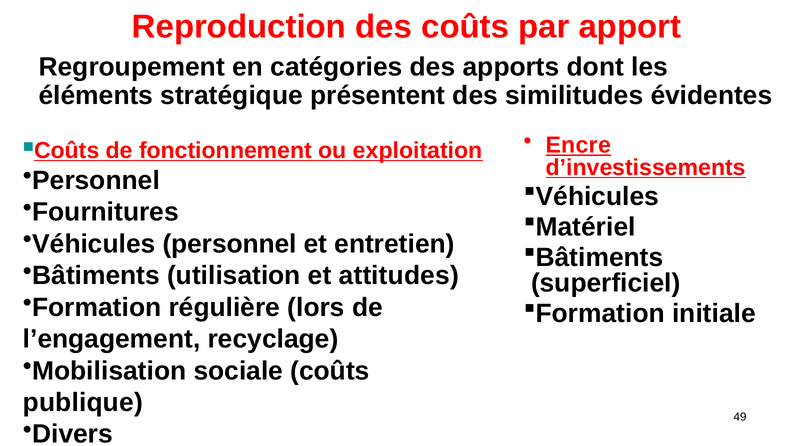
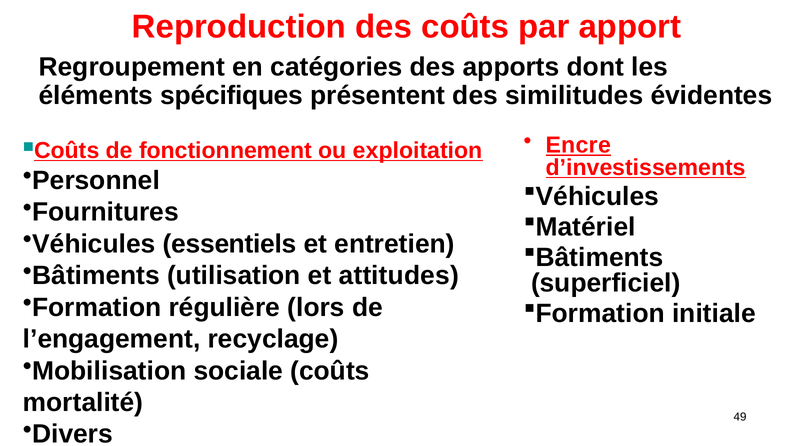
stratégique: stratégique -> spécifiques
Véhicules personnel: personnel -> essentiels
publique: publique -> mortalité
